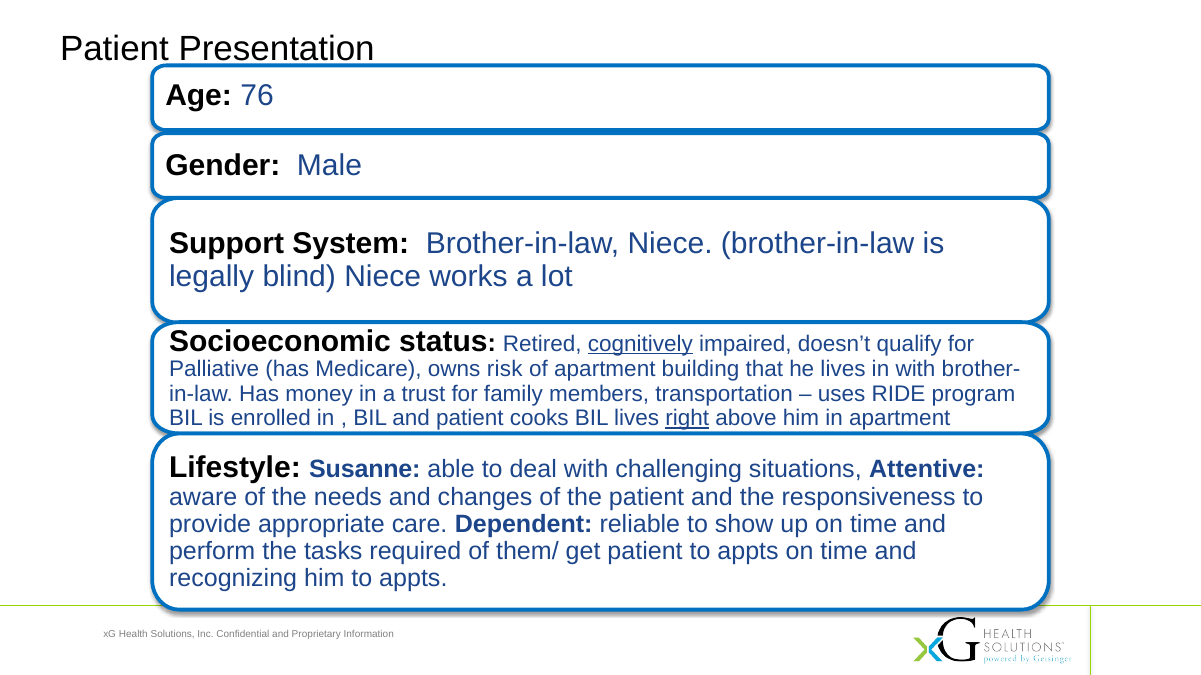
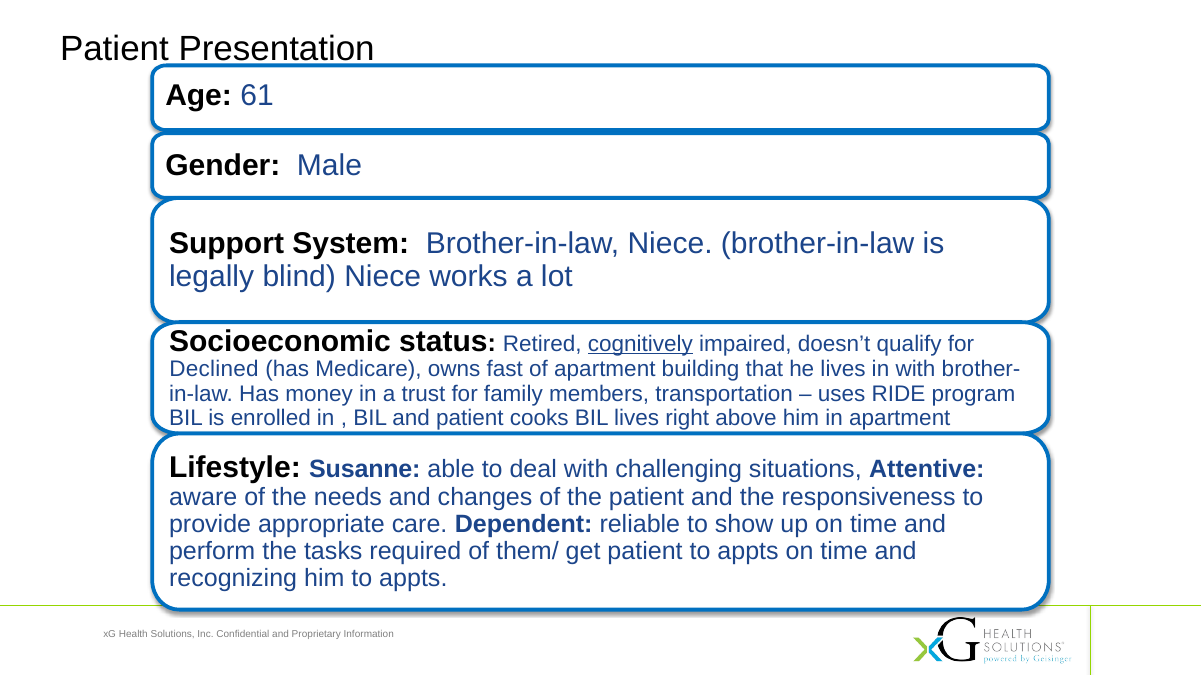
76: 76 -> 61
Palliative: Palliative -> Declined
risk: risk -> fast
right underline: present -> none
